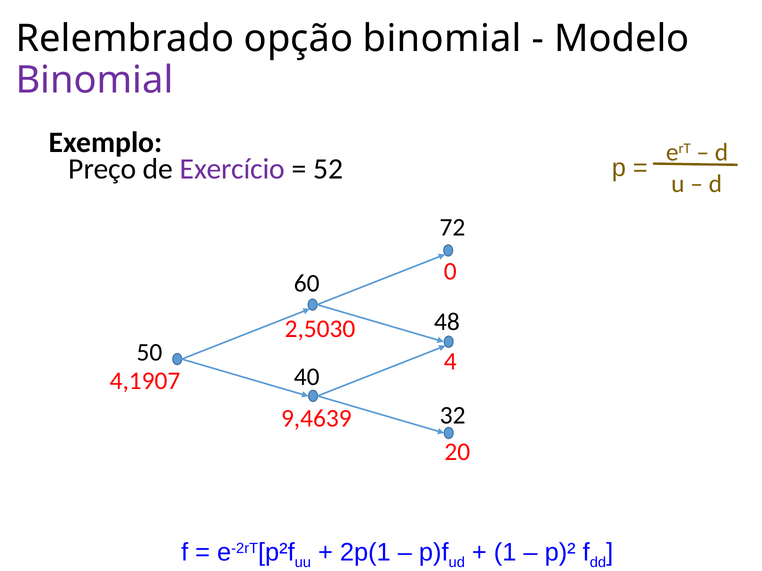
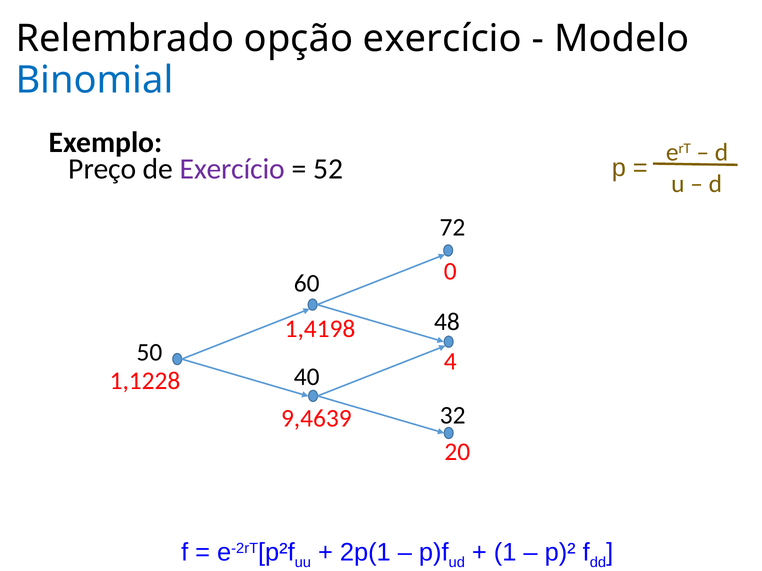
opção binomial: binomial -> exercício
Binomial at (95, 80) colour: purple -> blue
2,5030: 2,5030 -> 1,4198
4,1907: 4,1907 -> 1,1228
